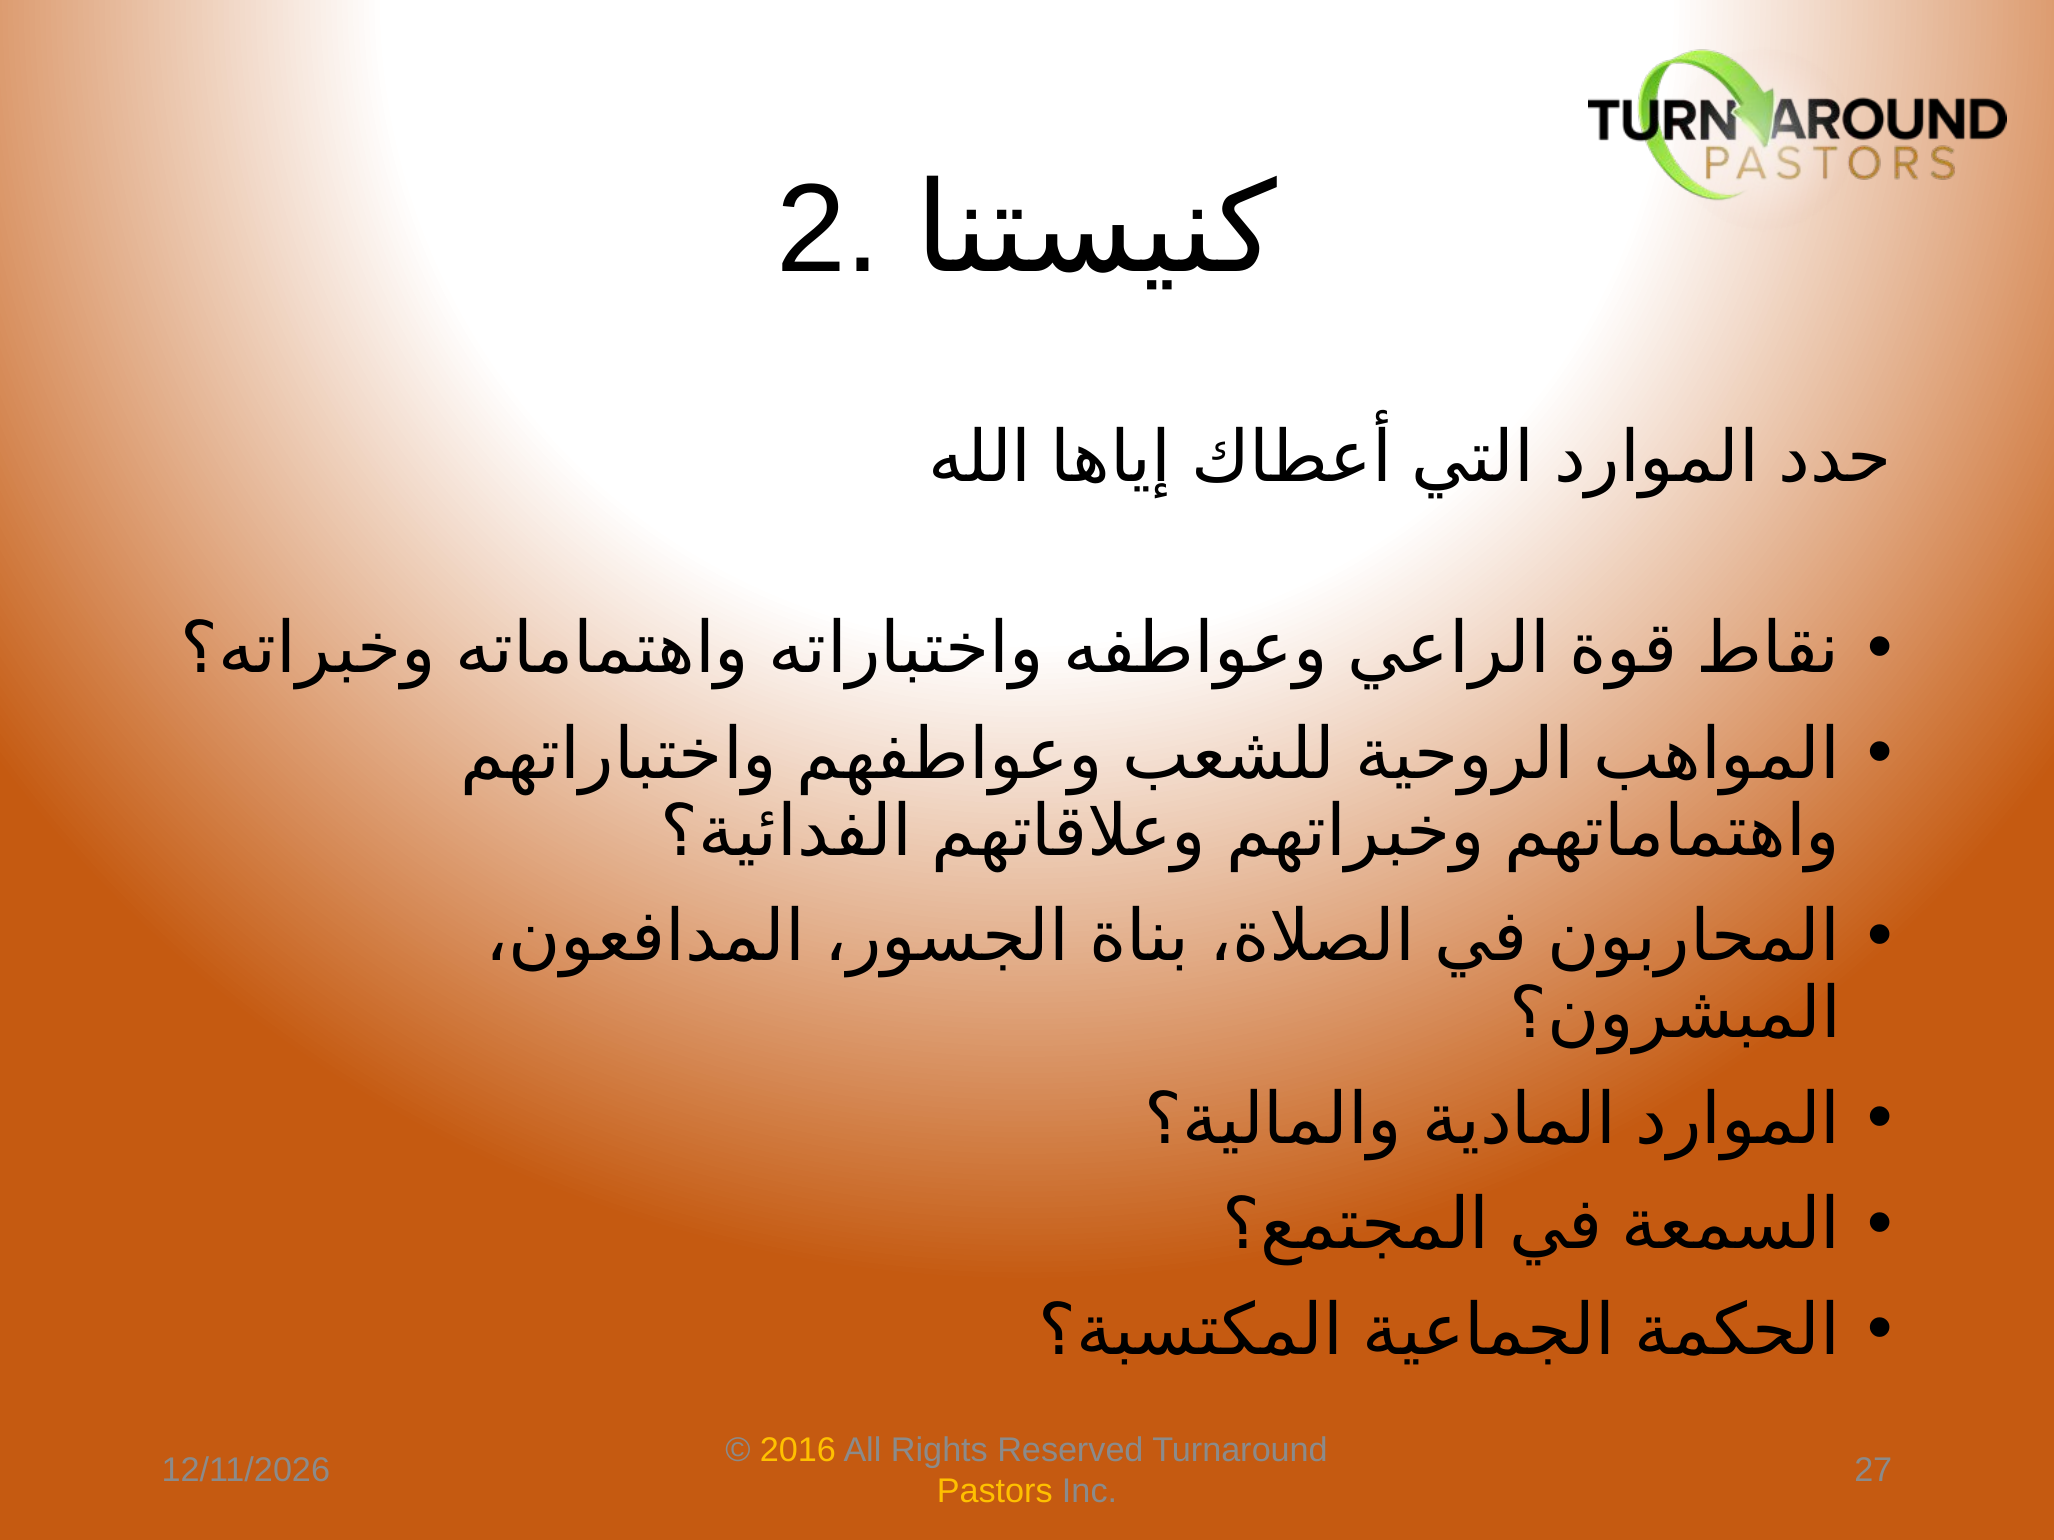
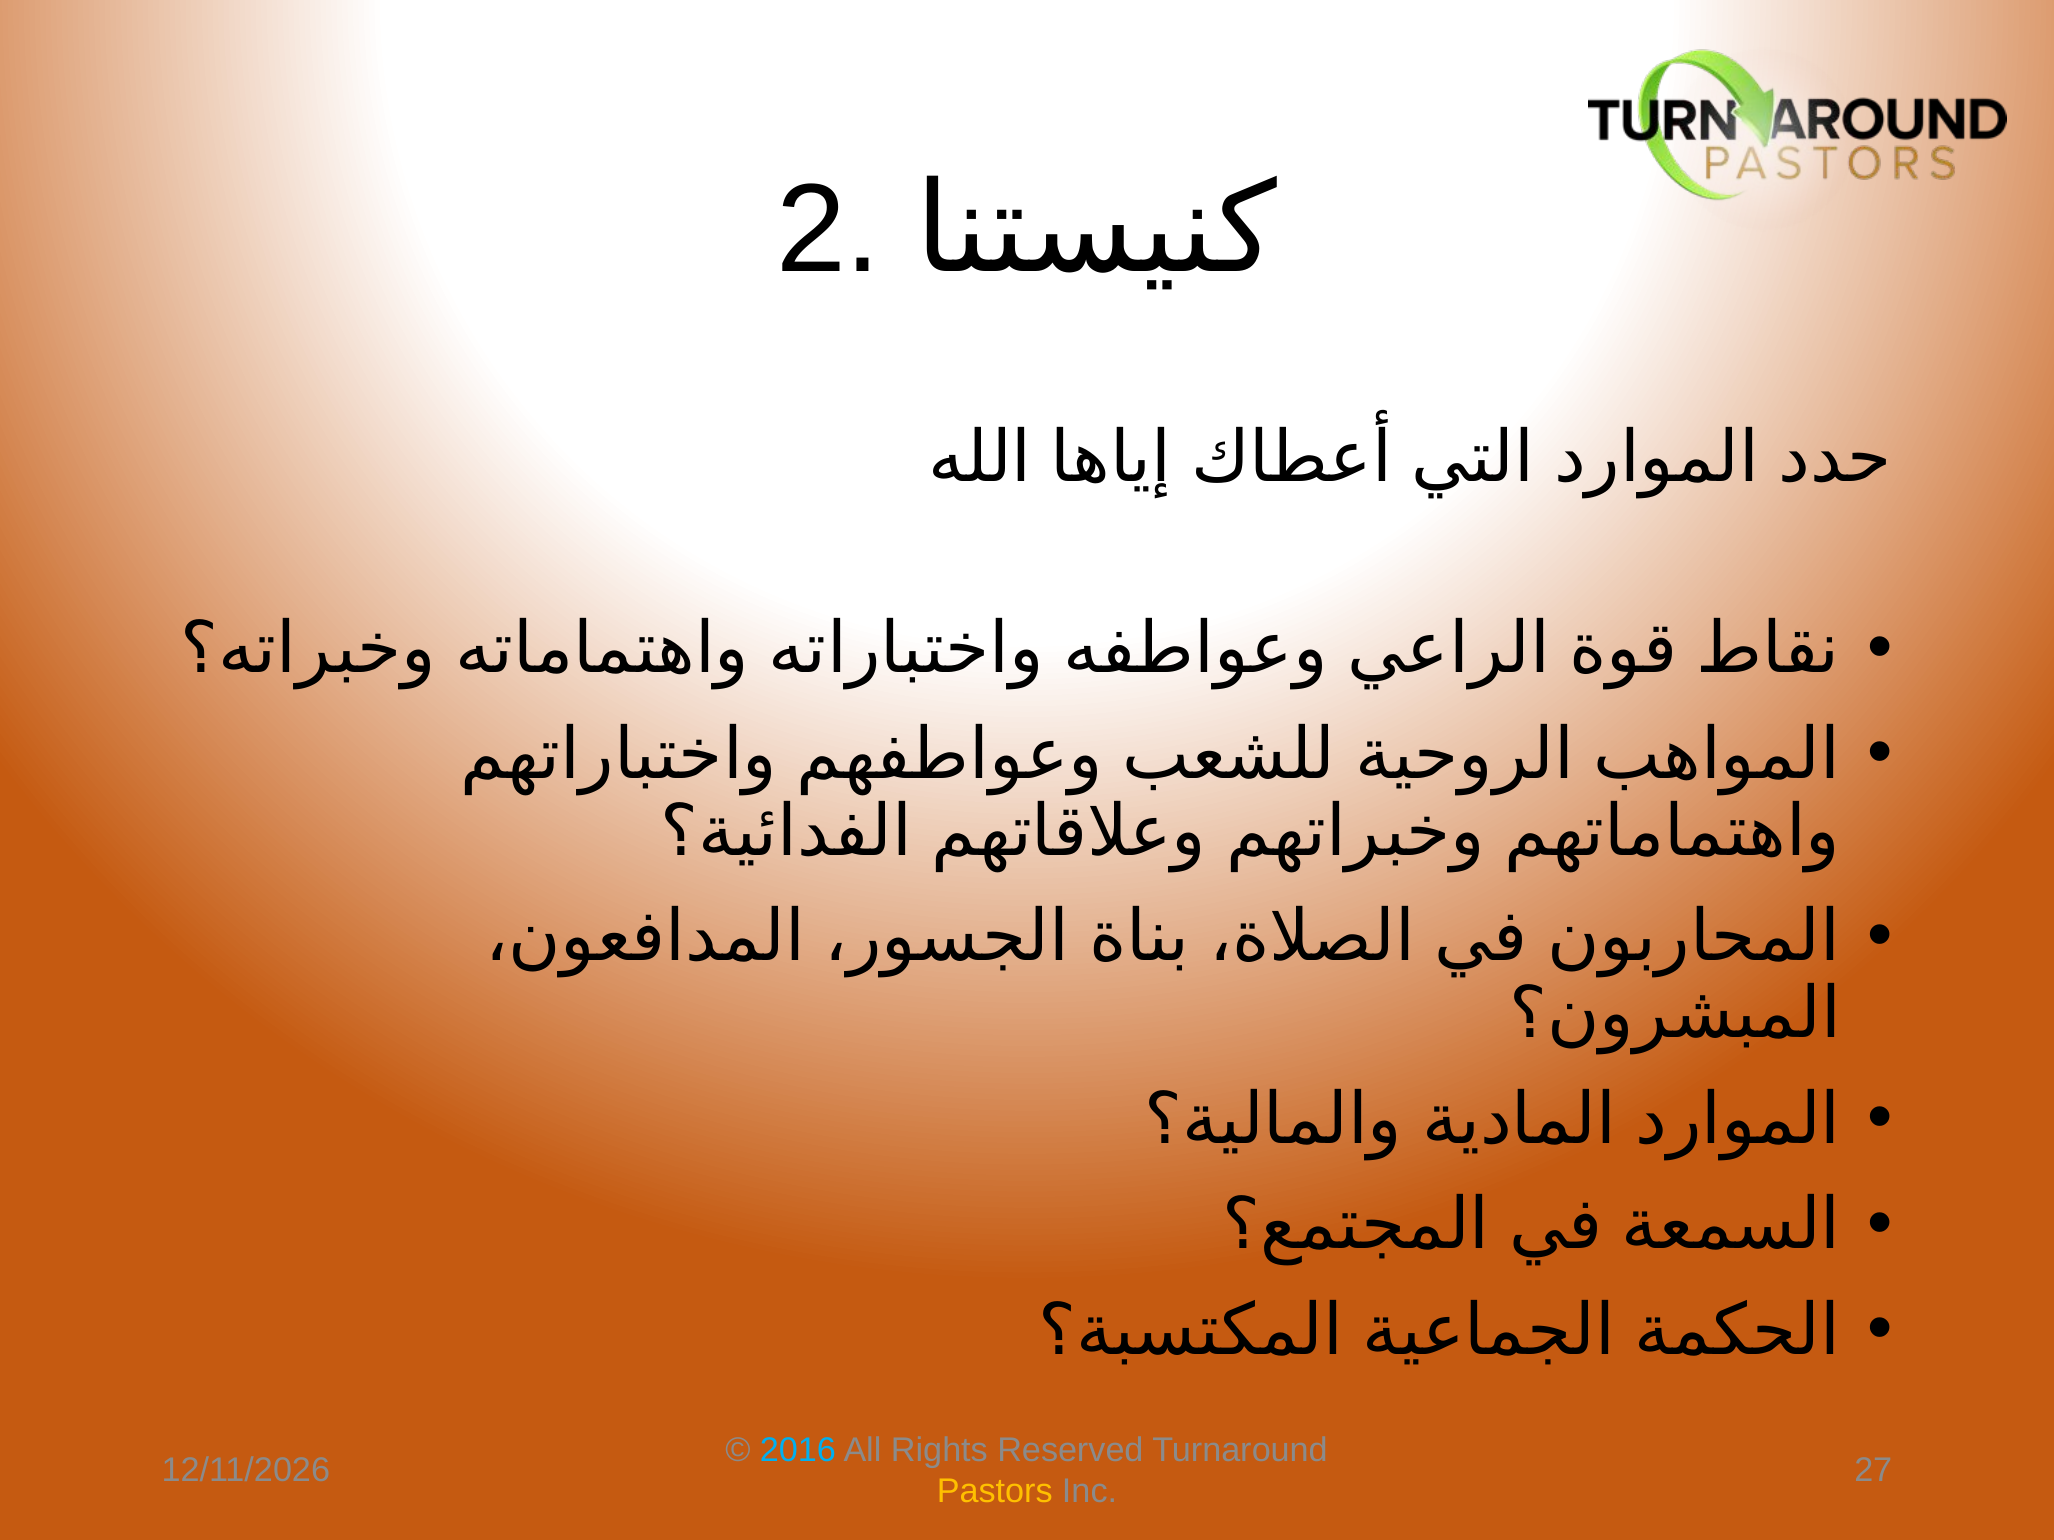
2016 colour: yellow -> light blue
